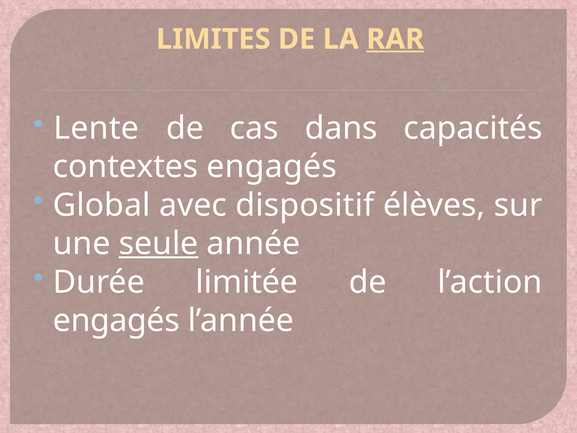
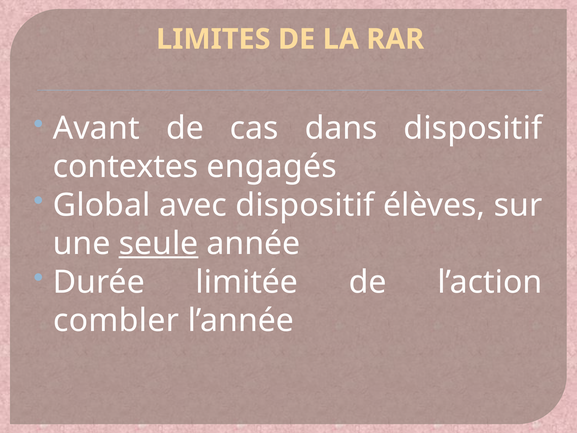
RAR underline: present -> none
Lente: Lente -> Avant
dans capacités: capacités -> dispositif
engagés at (116, 320): engagés -> combler
